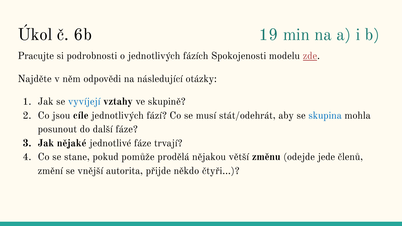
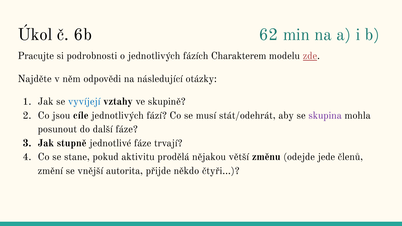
19: 19 -> 62
Spokojenosti: Spokojenosti -> Charakterem
skupina colour: blue -> purple
nějaké: nějaké -> stupně
pomůže: pomůže -> aktivitu
